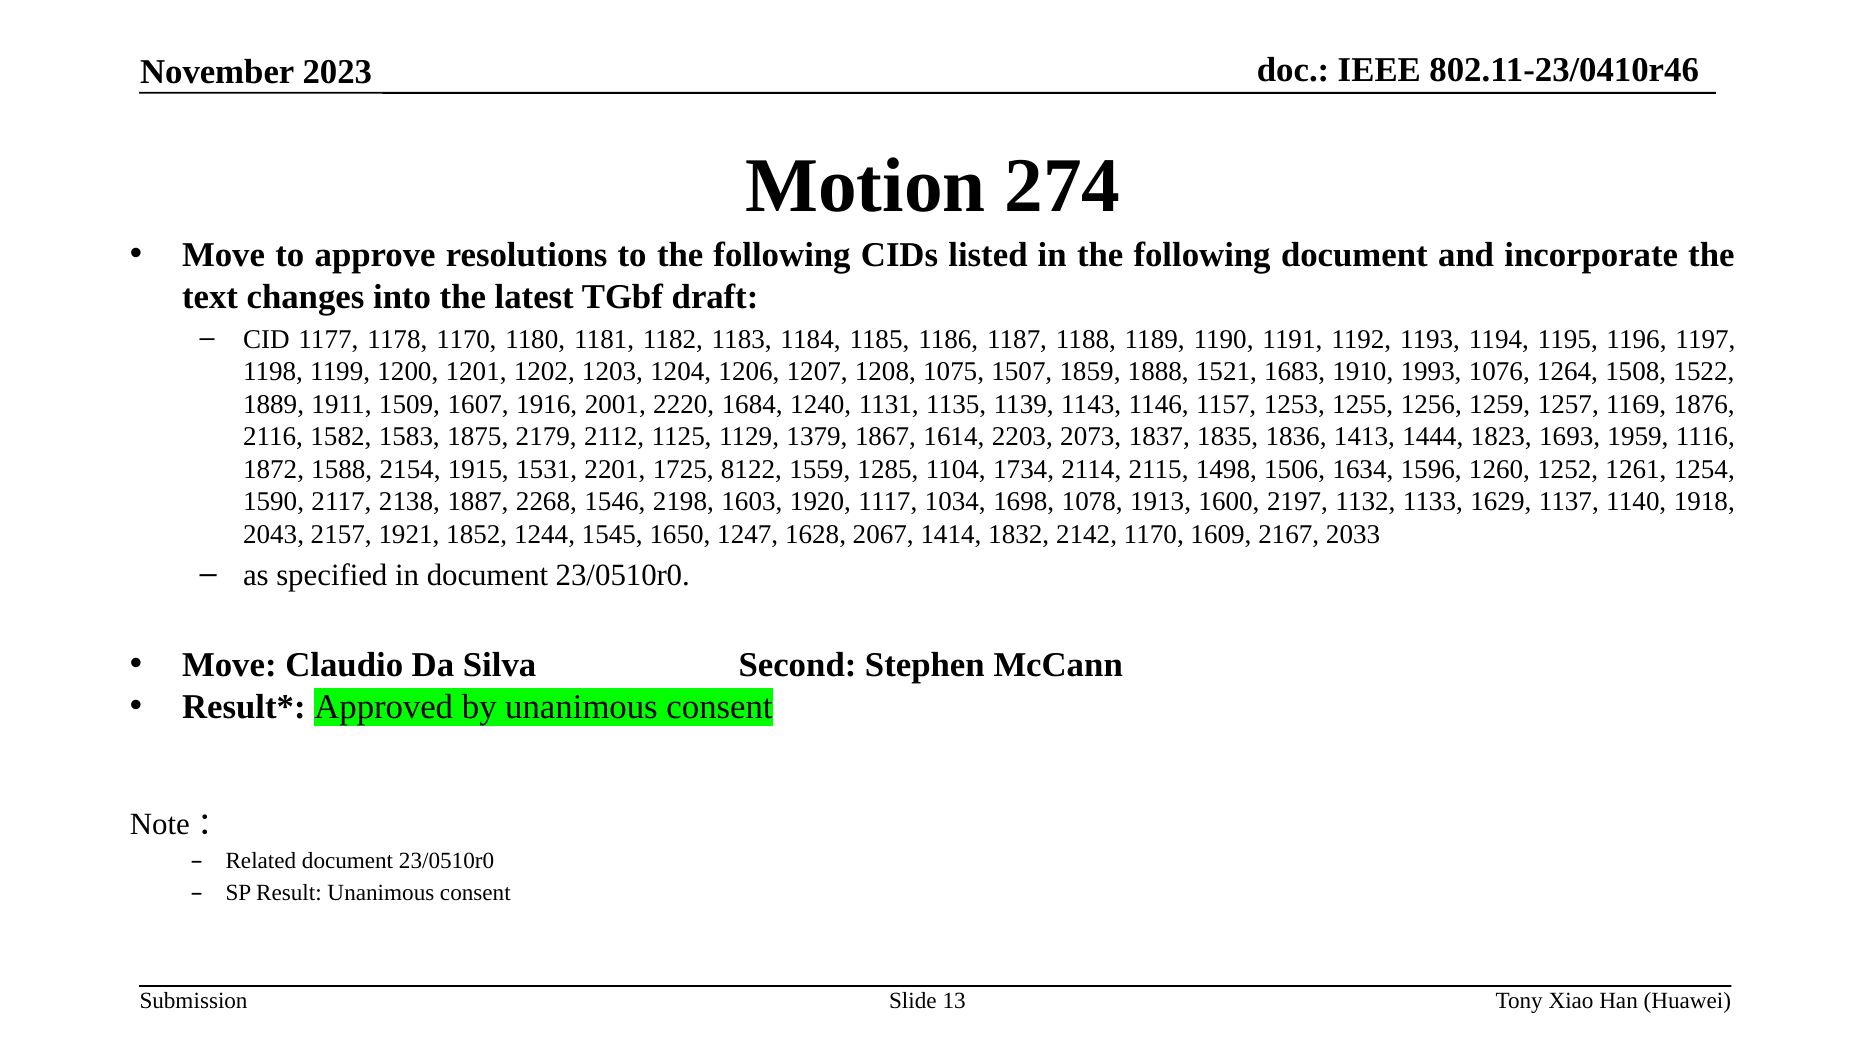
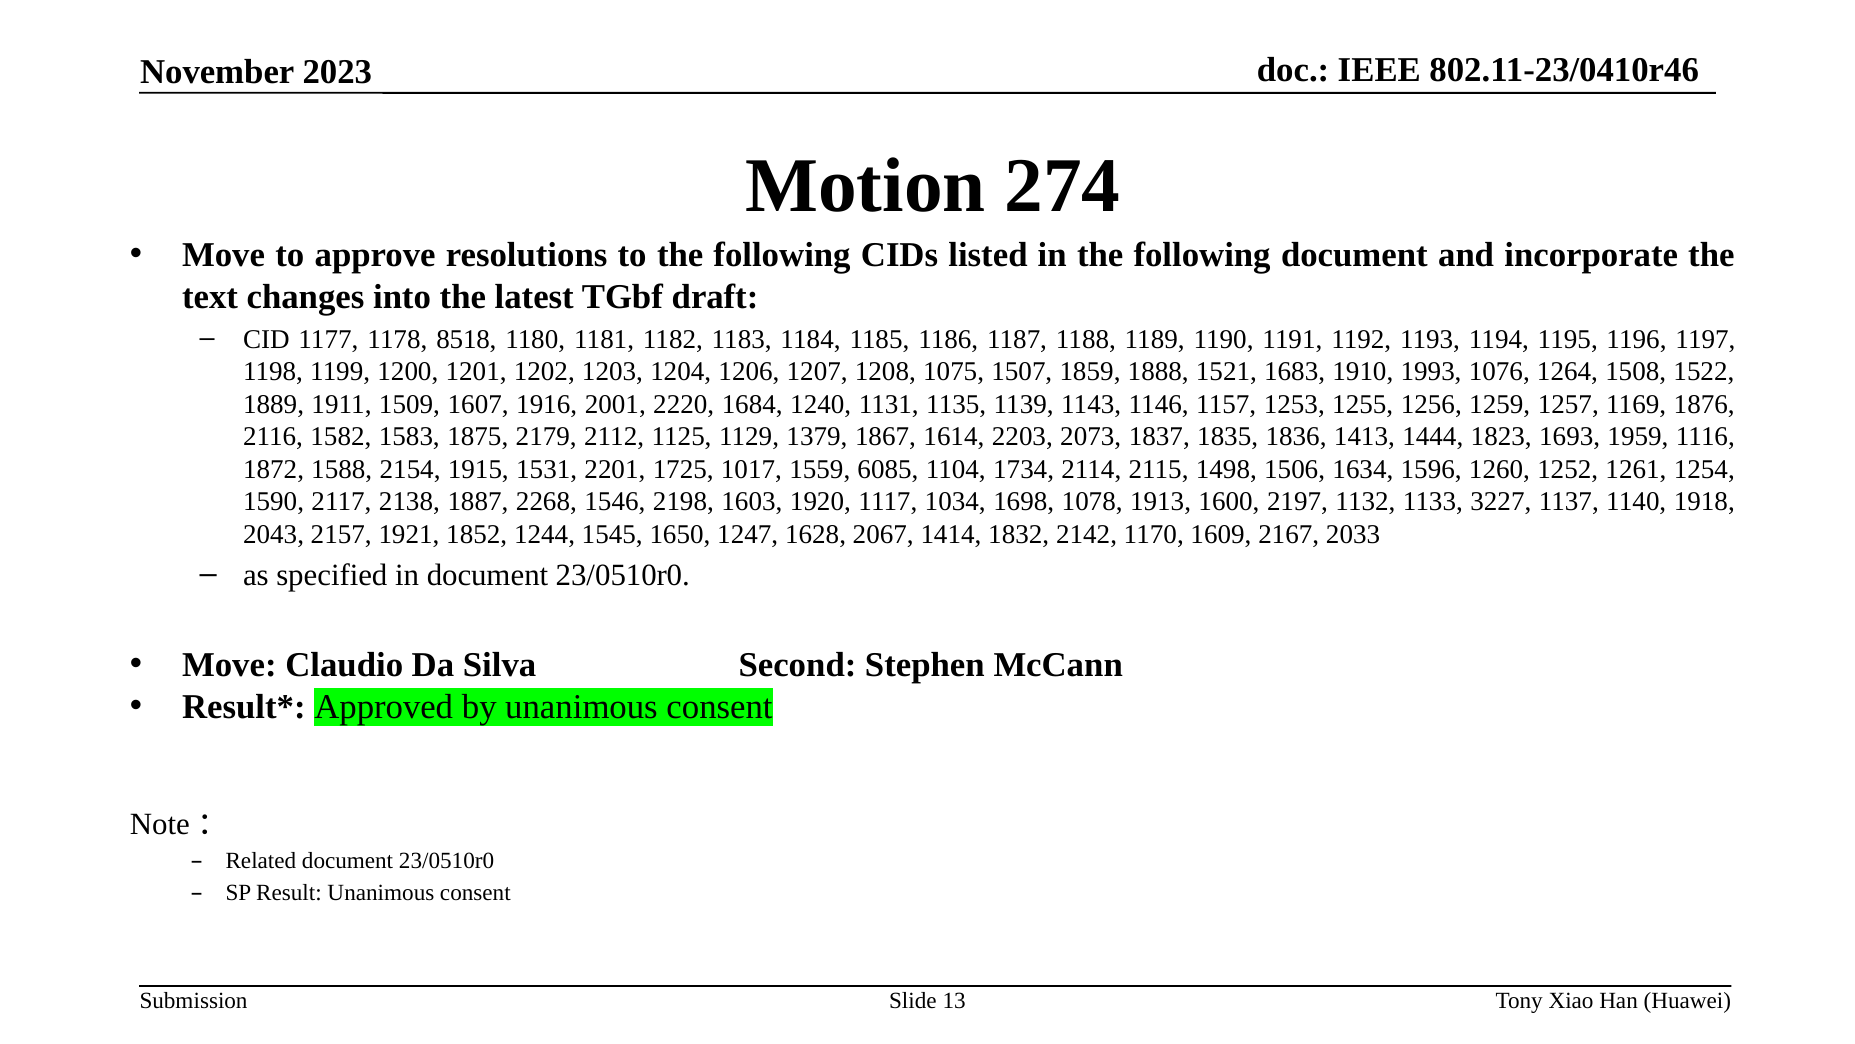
1178 1170: 1170 -> 8518
8122: 8122 -> 1017
1285: 1285 -> 6085
1629: 1629 -> 3227
